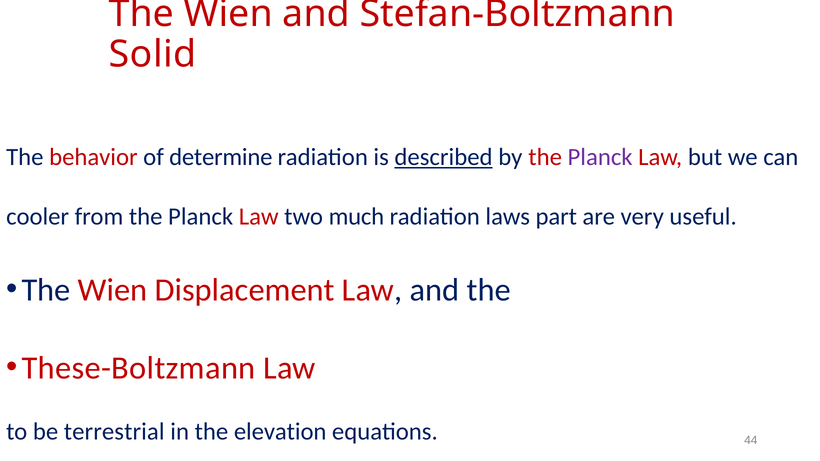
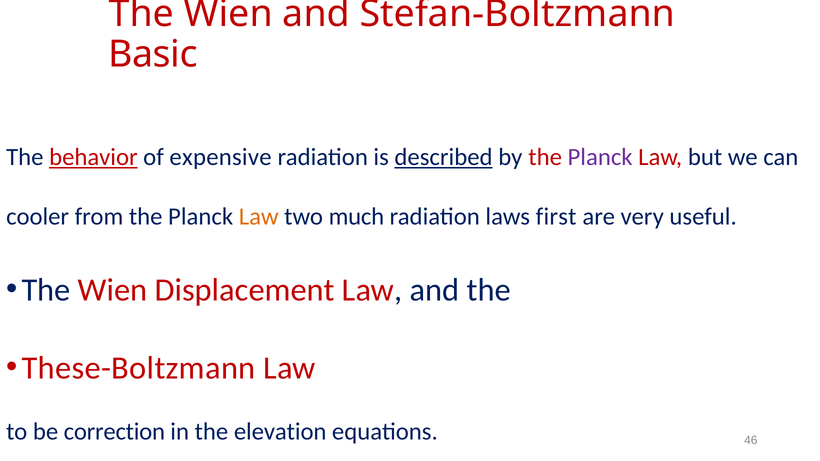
Solid: Solid -> Basic
behavior underline: none -> present
determine: determine -> expensive
Law at (259, 216) colour: red -> orange
part: part -> first
terrestrial: terrestrial -> correction
44: 44 -> 46
